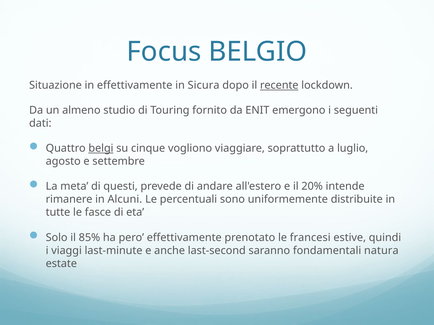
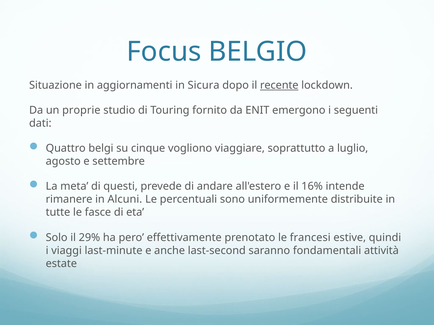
in effettivamente: effettivamente -> aggiornamenti
almeno: almeno -> proprie
belgi underline: present -> none
20%: 20% -> 16%
85%: 85% -> 29%
natura: natura -> attività
